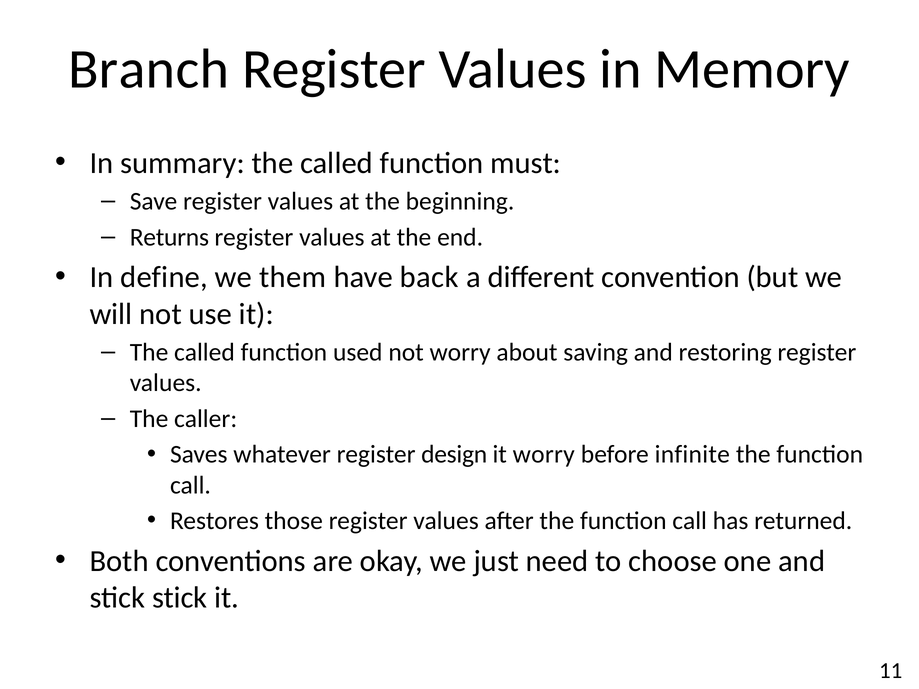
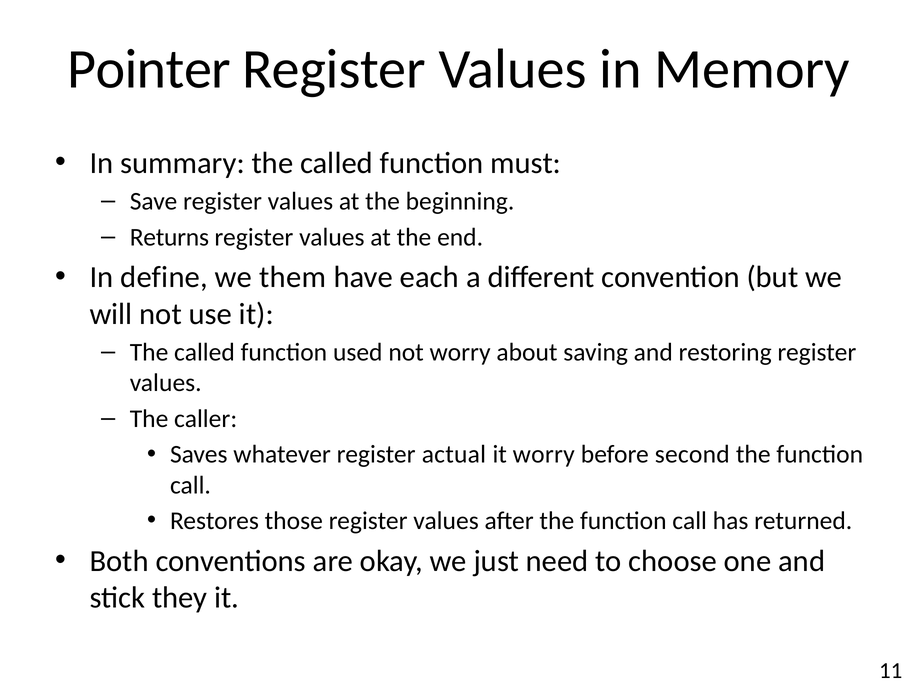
Branch: Branch -> Pointer
back: back -> each
design: design -> actual
infinite: infinite -> second
stick stick: stick -> they
